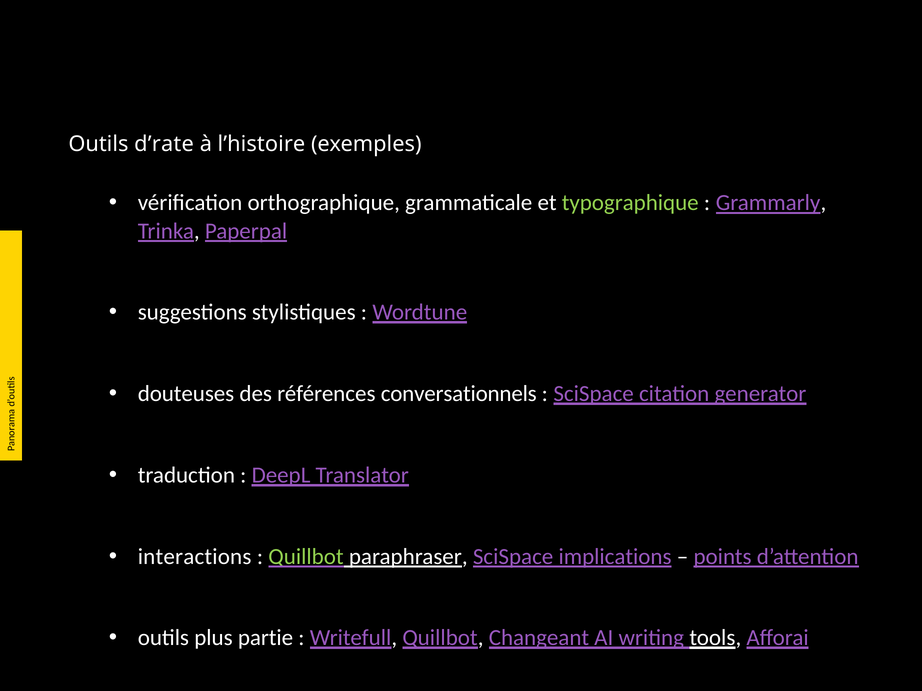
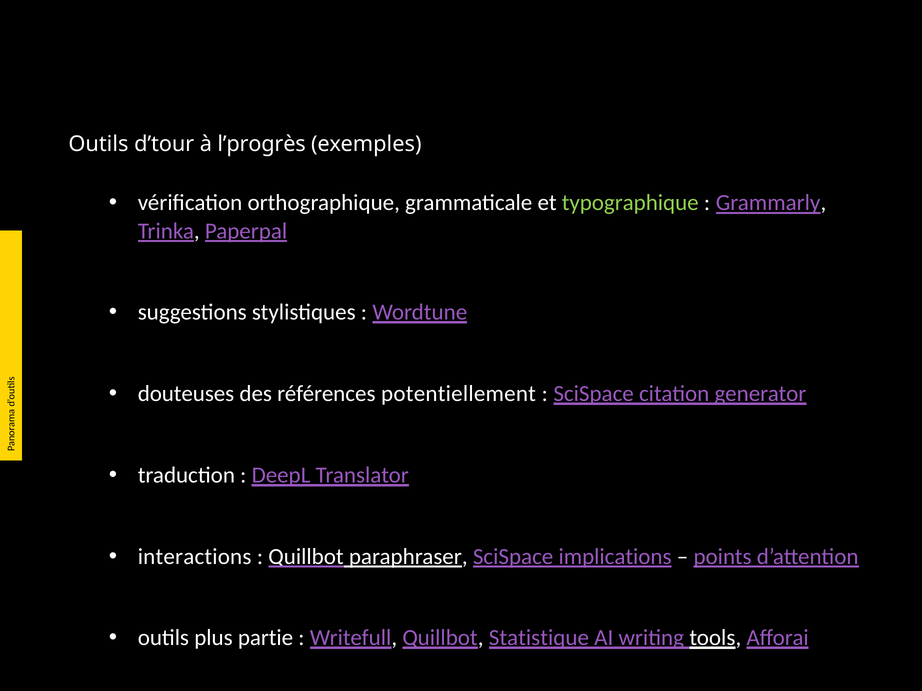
d’rate: d’rate -> d’tour
l’histoire: l’histoire -> l’progrès
conversationnels: conversationnels -> potentiellement
Quillbot at (306, 557) colour: light green -> white
Changeant: Changeant -> Statistique
